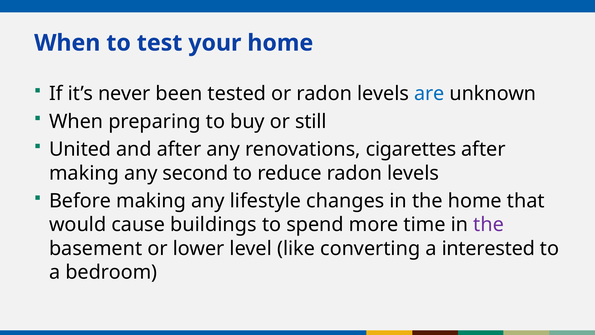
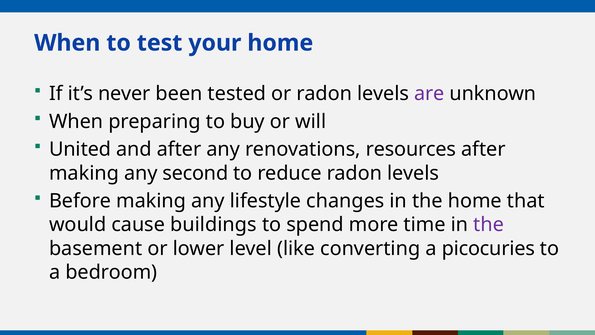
are colour: blue -> purple
still: still -> will
cigarettes: cigarettes -> resources
interested: interested -> picocuries
